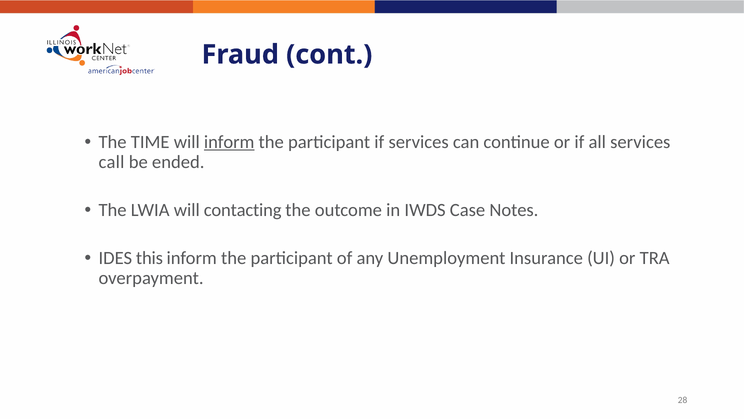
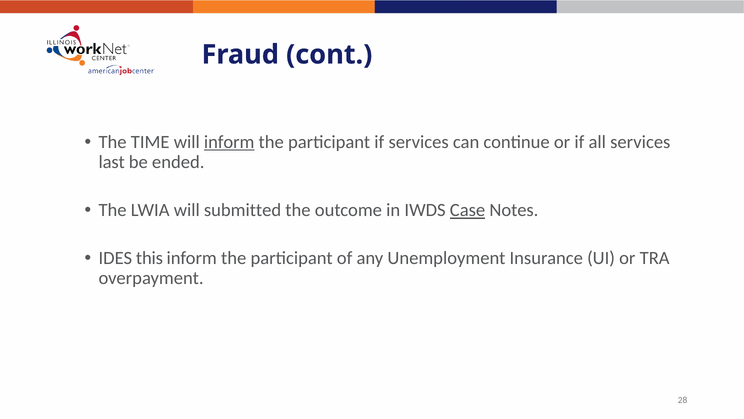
call: call -> last
contacting: contacting -> submitted
Case underline: none -> present
